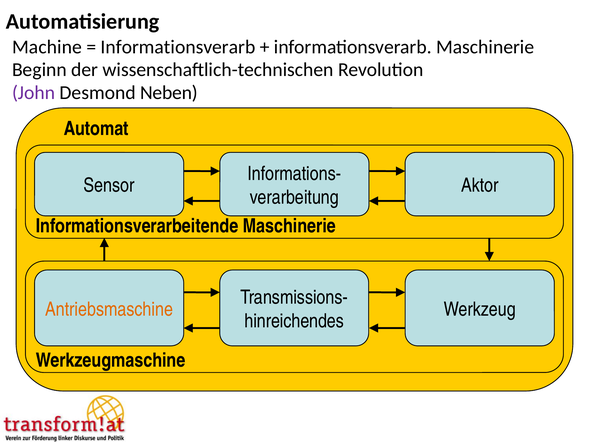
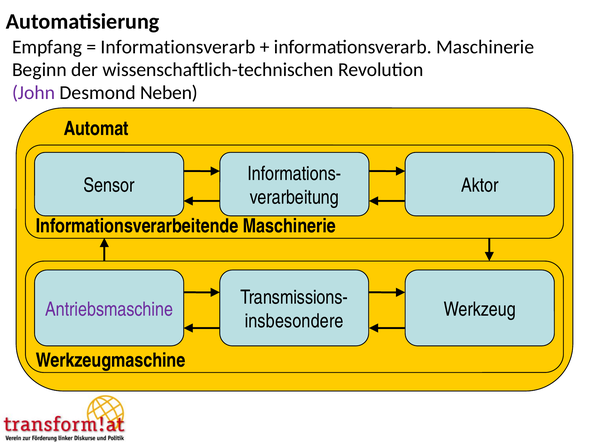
Machine: Machine -> Empfang
Antriebsmaschine colour: orange -> purple
hinreichendes: hinreichendes -> insbesondere
